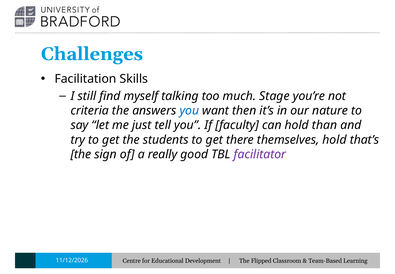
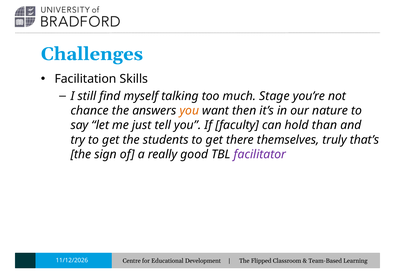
criteria: criteria -> chance
you at (189, 110) colour: blue -> orange
themselves hold: hold -> truly
